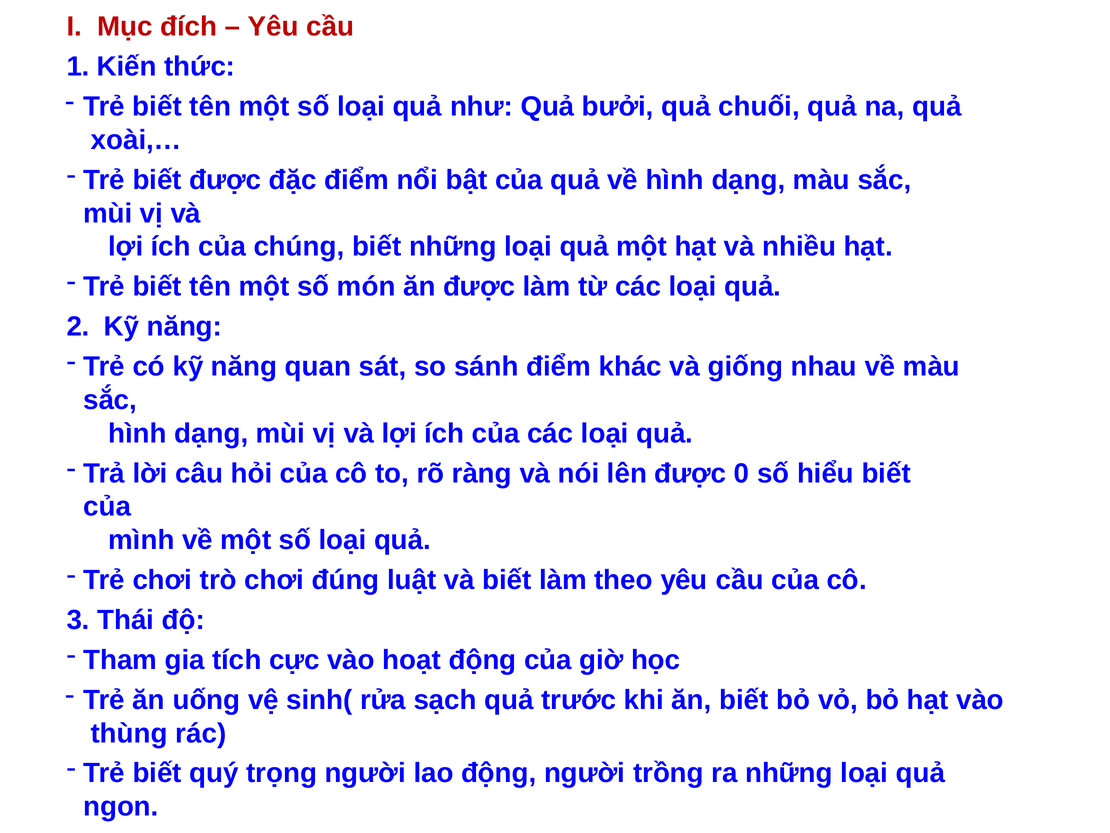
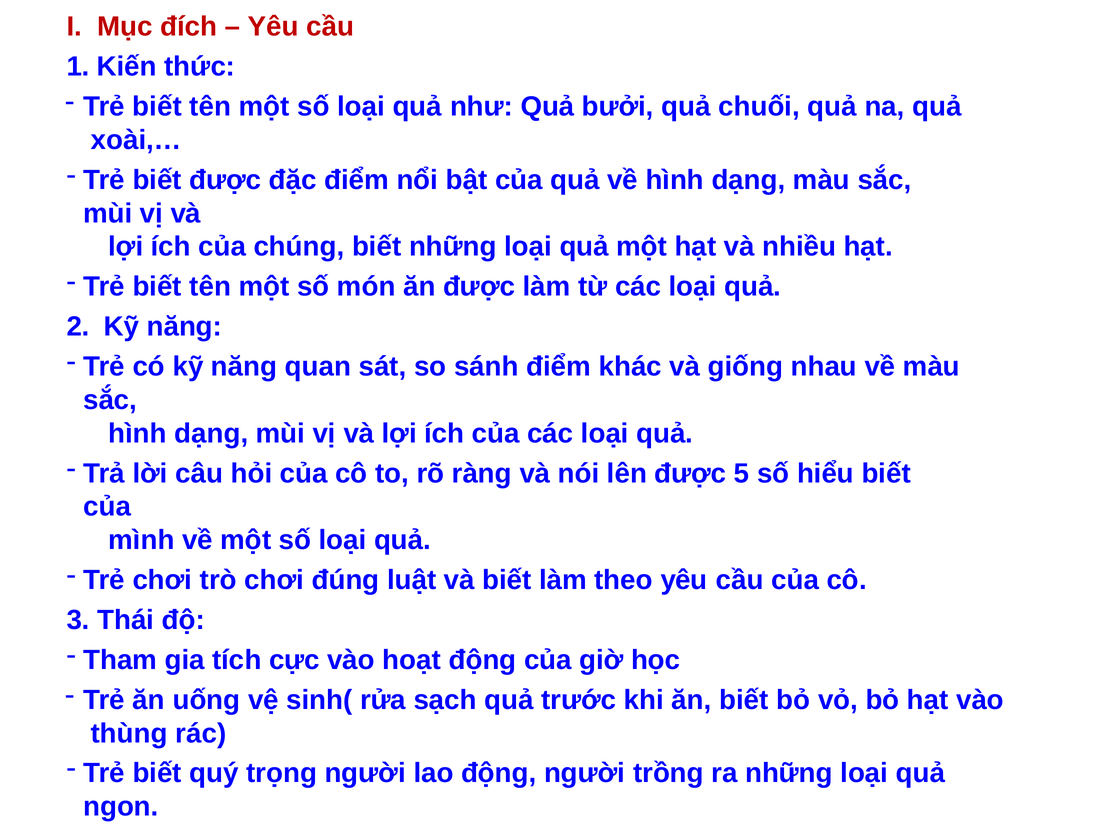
0: 0 -> 5
